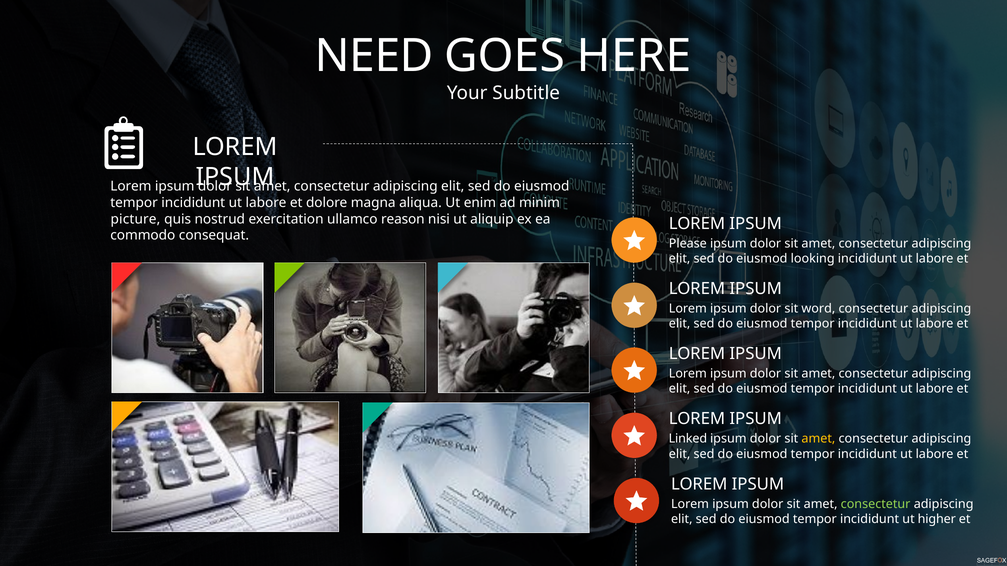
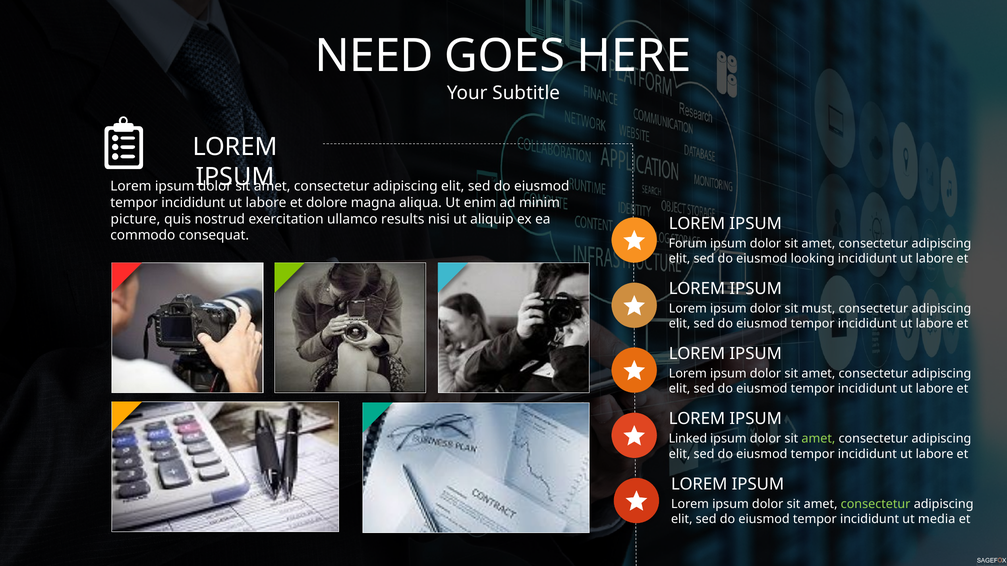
reason: reason -> results
Please: Please -> Forum
word: word -> must
amet at (818, 439) colour: yellow -> light green
higher: higher -> media
